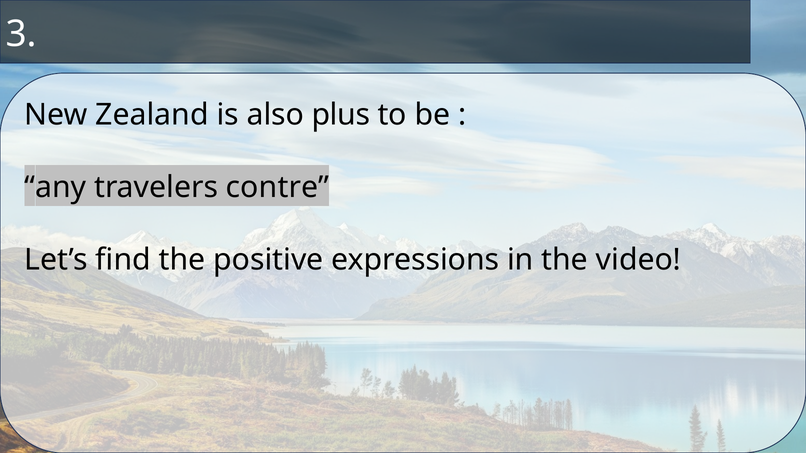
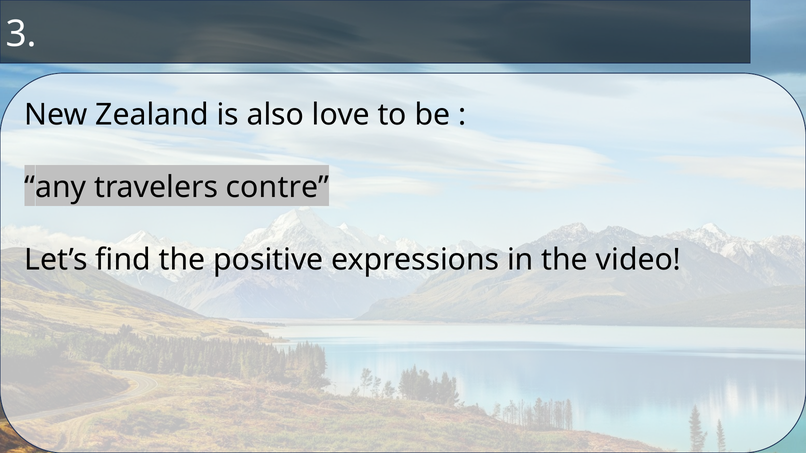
plus: plus -> love
